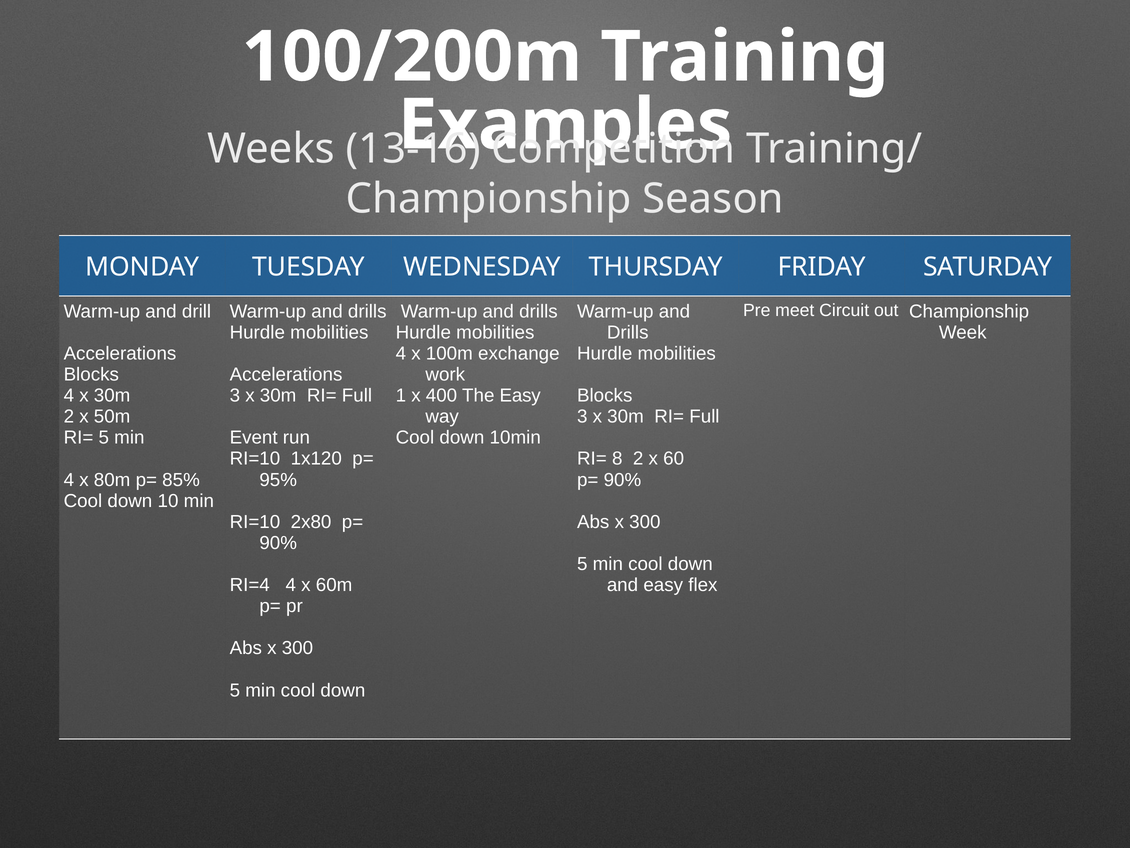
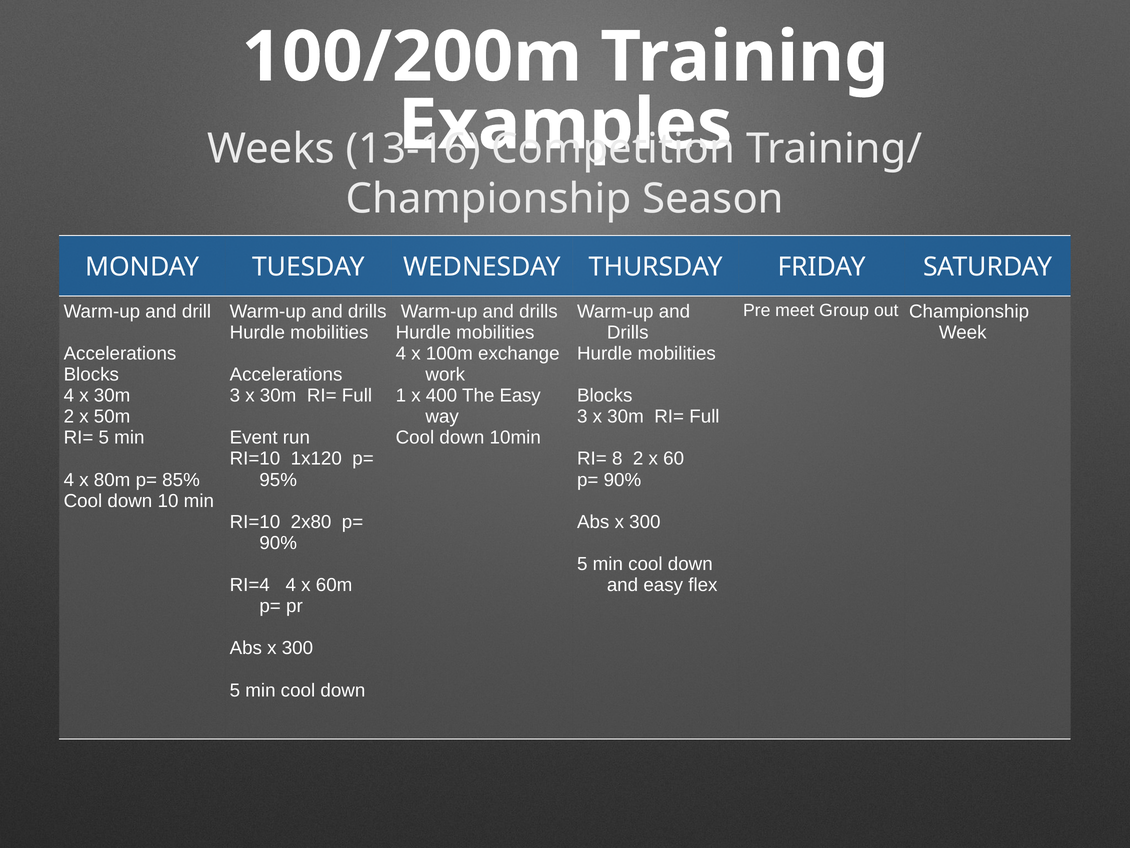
Circuit: Circuit -> Group
